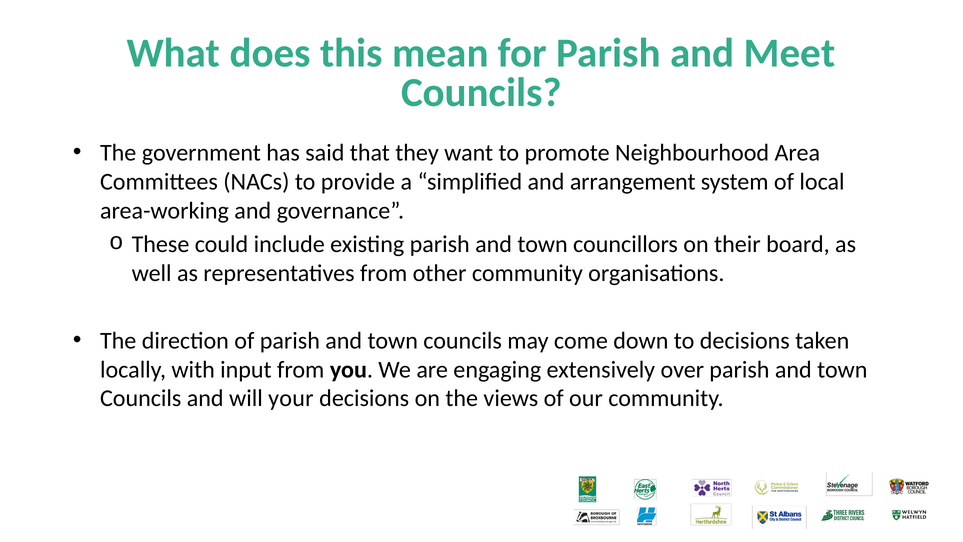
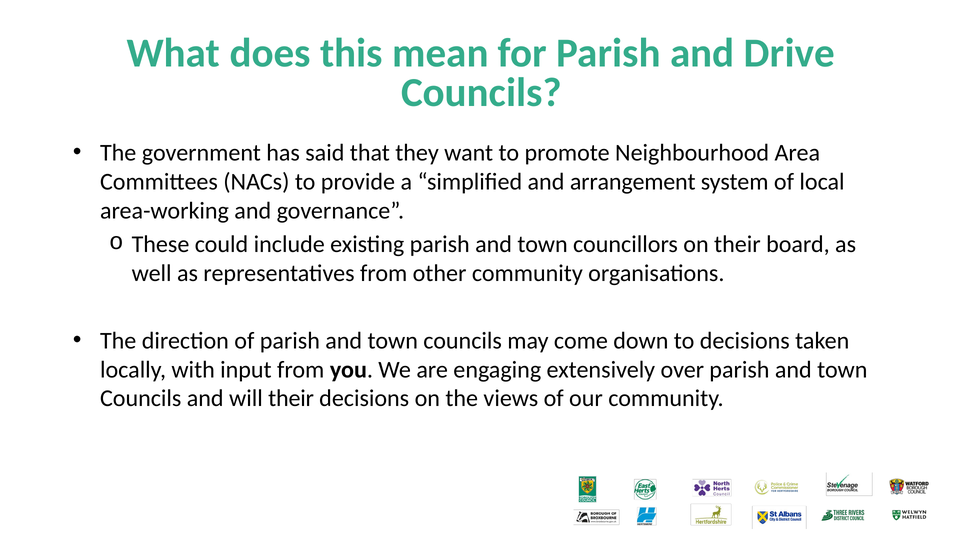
Meet: Meet -> Drive
will your: your -> their
